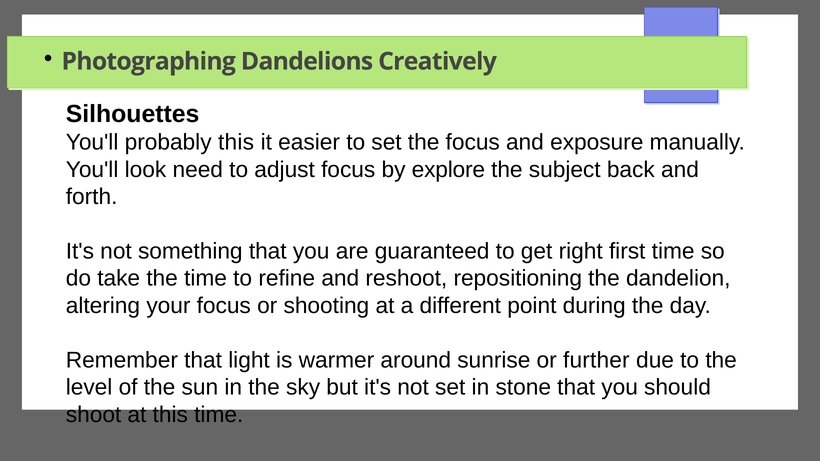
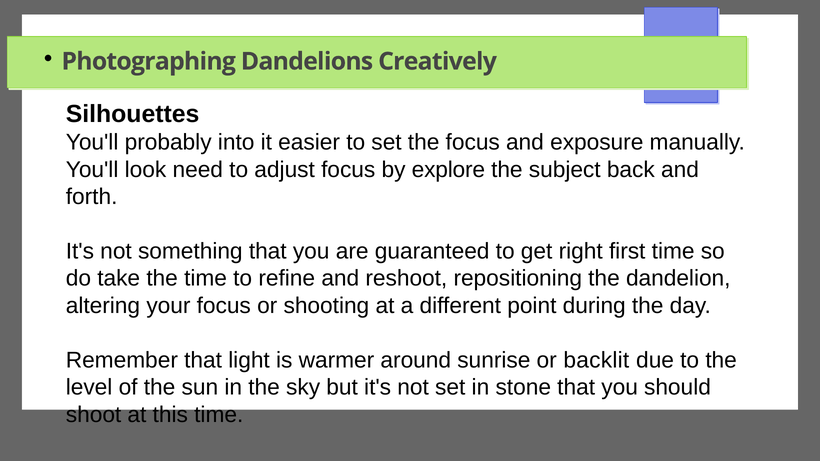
probably this: this -> into
further: further -> backlit
